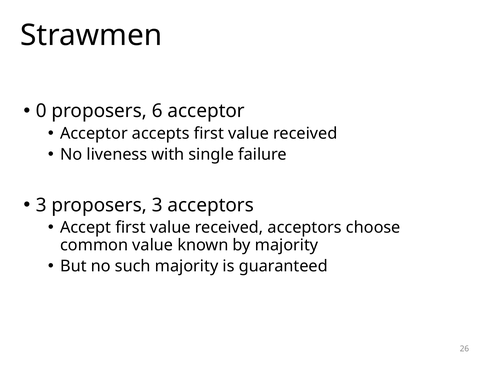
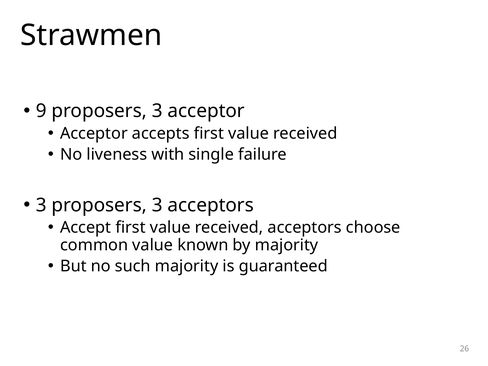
0: 0 -> 9
6 at (157, 111): 6 -> 3
